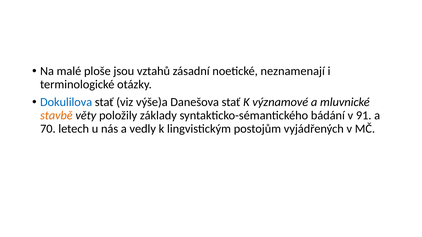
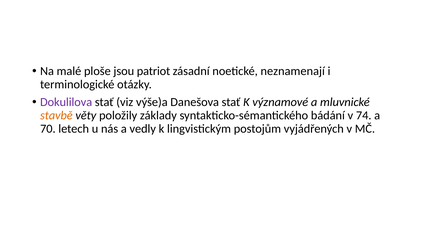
vztahů: vztahů -> patriot
Dokulilova colour: blue -> purple
91: 91 -> 74
